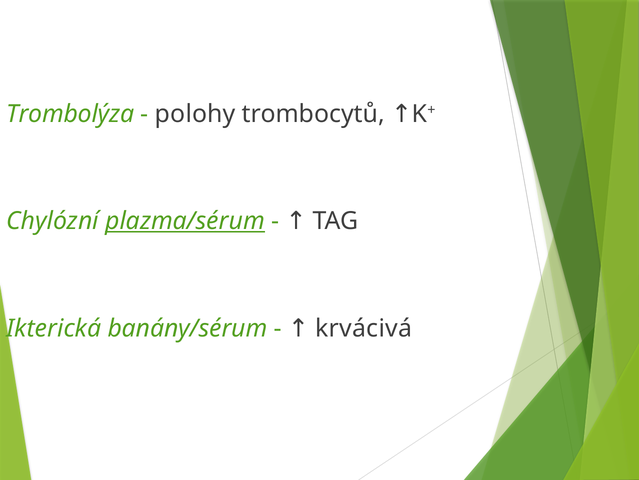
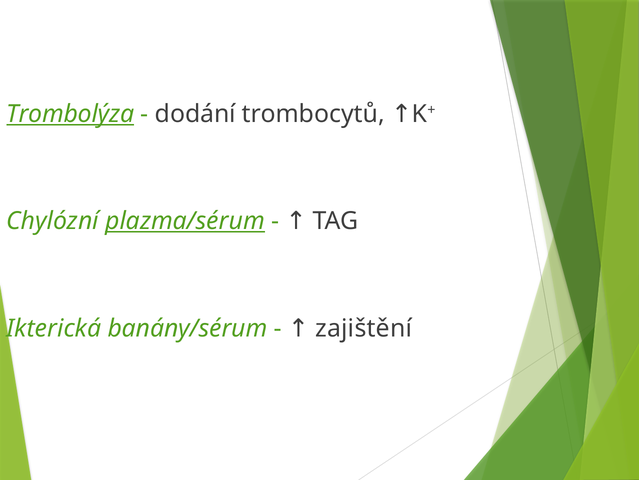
Trombolýza underline: none -> present
polohy: polohy -> dodání
krvácivá: krvácivá -> zajištění
